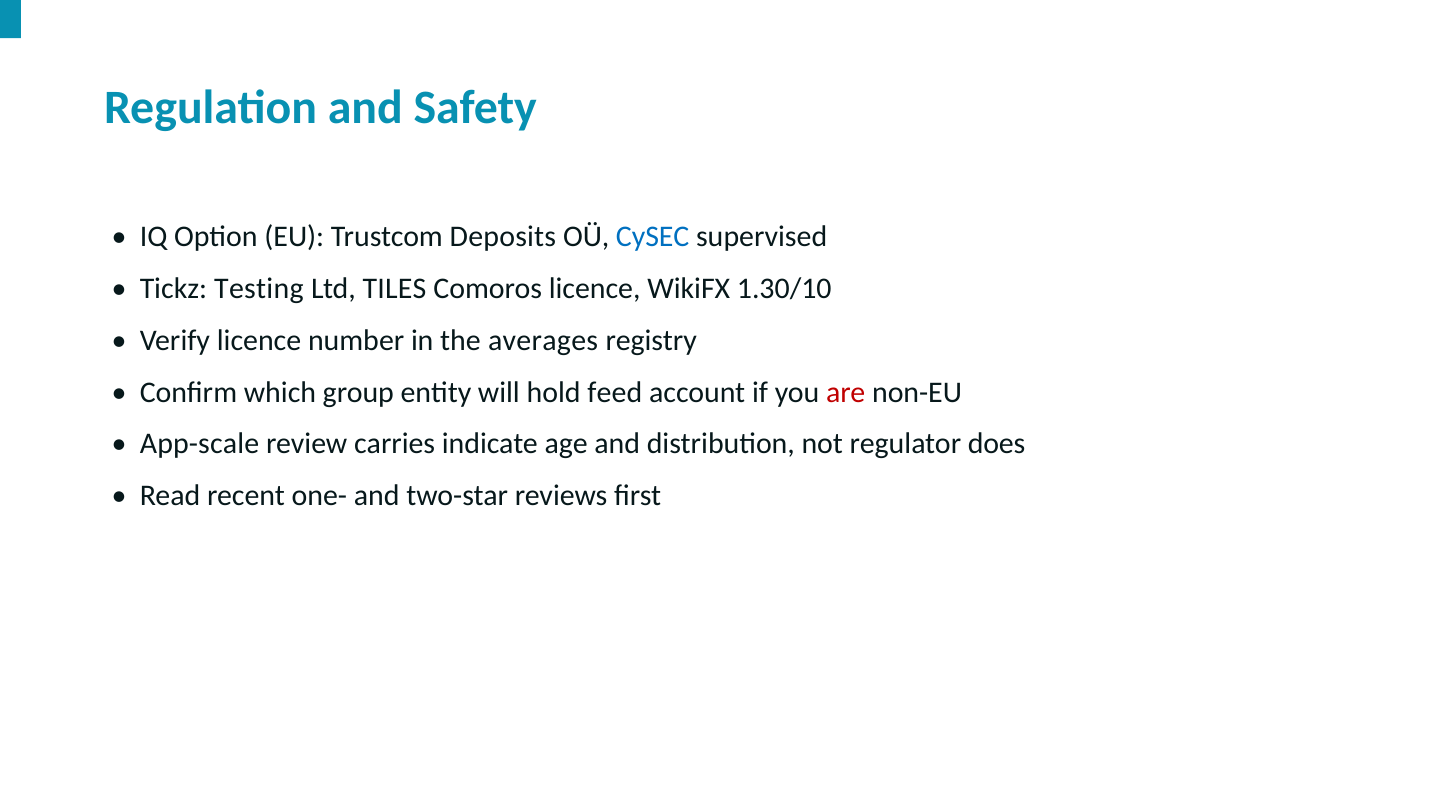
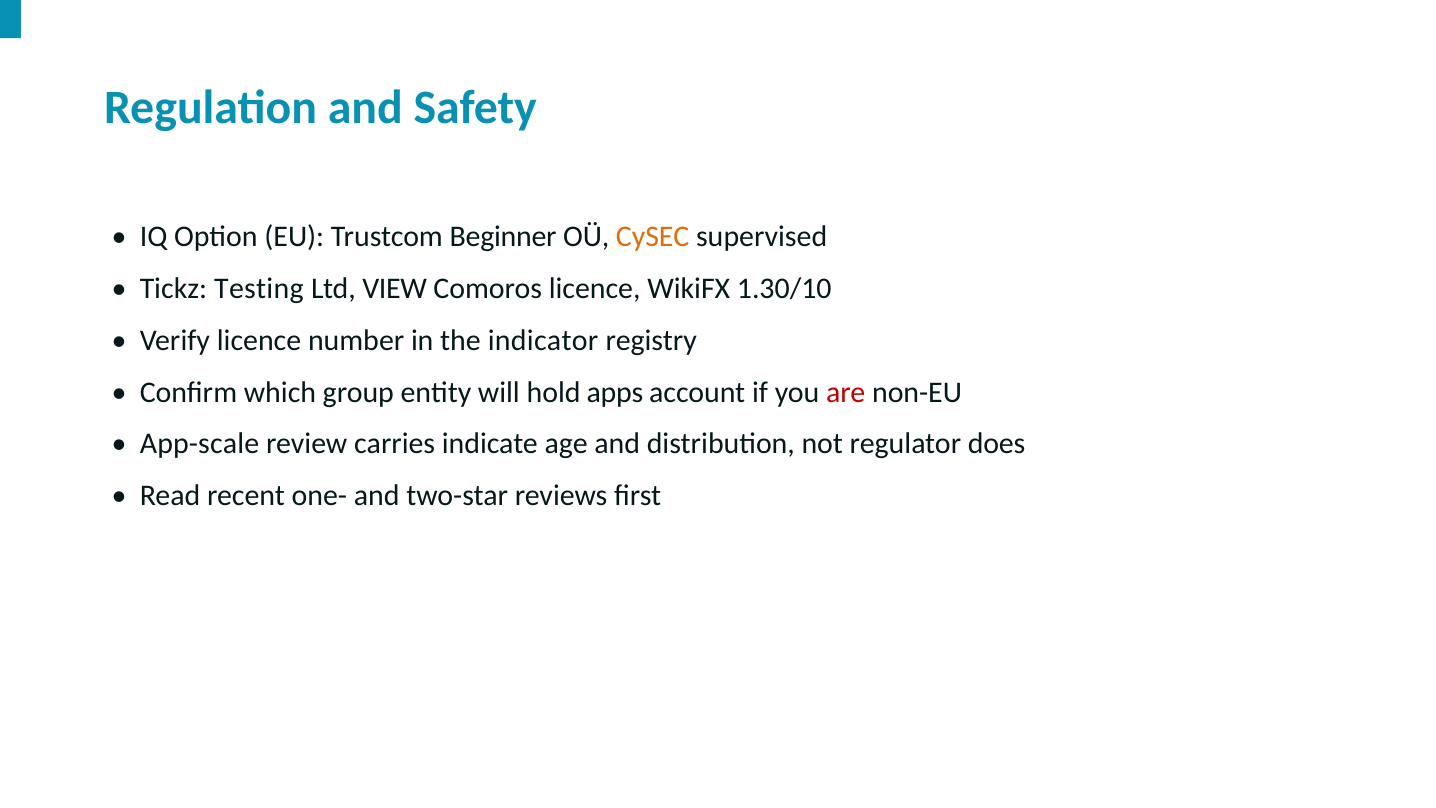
Deposits: Deposits -> Beginner
CySEC colour: blue -> orange
TILES: TILES -> VIEW
averages: averages -> indicator
feed: feed -> apps
